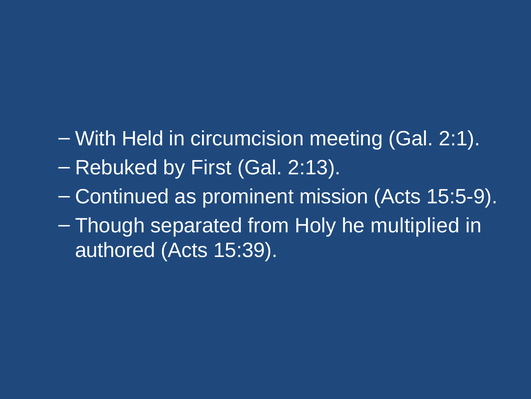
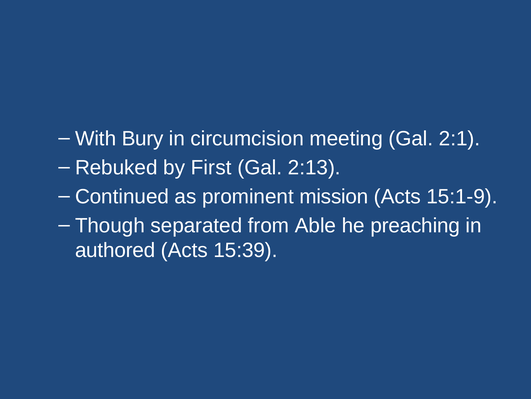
Held: Held -> Bury
15:5-9: 15:5-9 -> 15:1-9
Holy: Holy -> Able
multiplied: multiplied -> preaching
